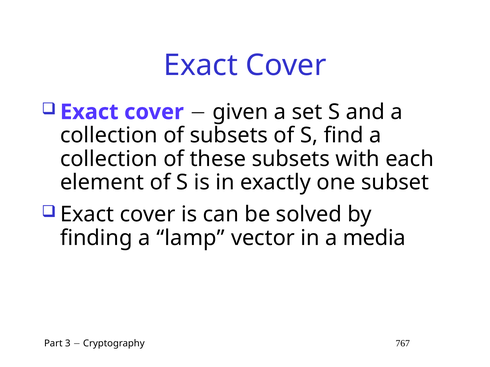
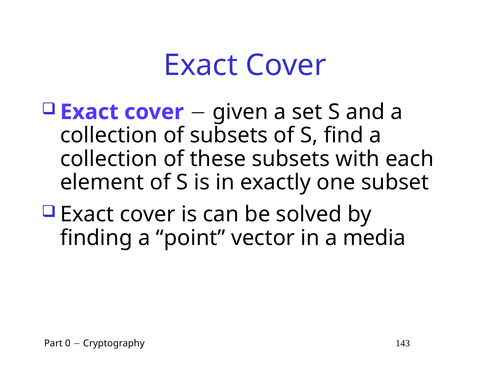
lamp: lamp -> point
3: 3 -> 0
767: 767 -> 143
